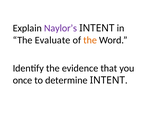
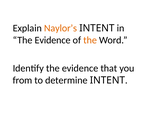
Naylor’s colour: purple -> orange
Evaluate at (53, 40): Evaluate -> Evidence
once: once -> from
